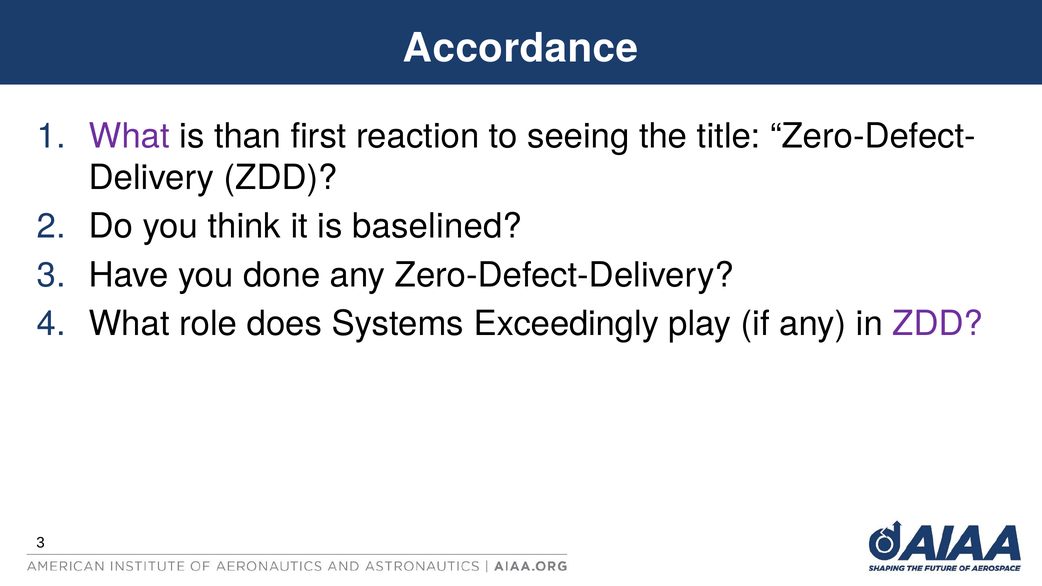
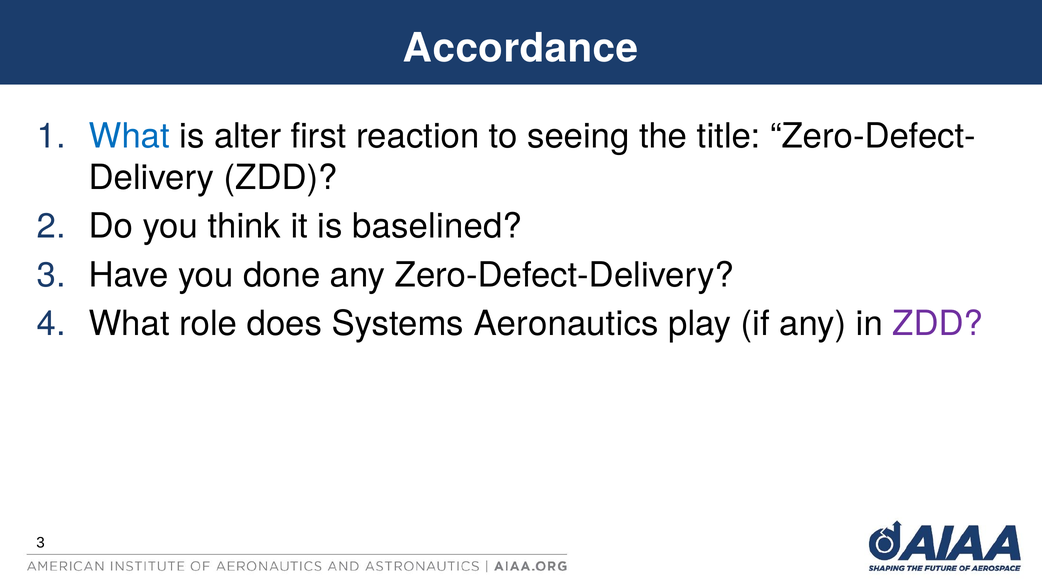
What at (129, 136) colour: purple -> blue
than: than -> alter
Exceedingly: Exceedingly -> Aeronautics
